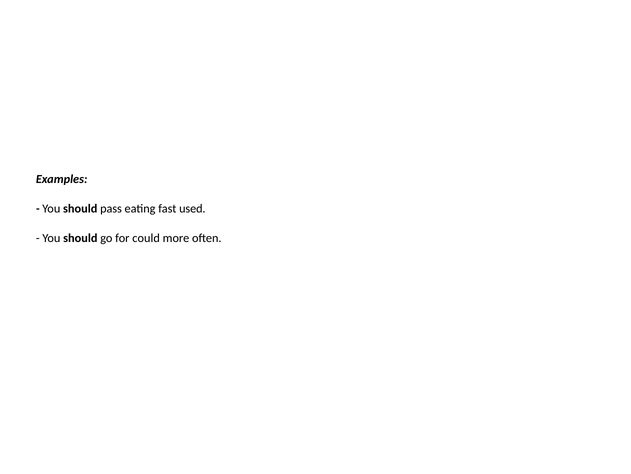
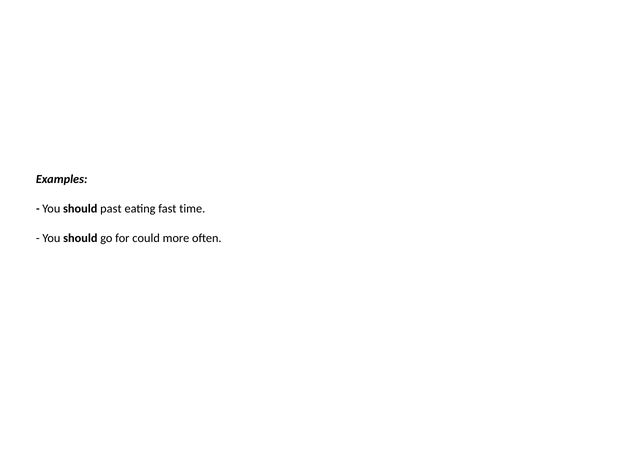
pass: pass -> past
used: used -> time
